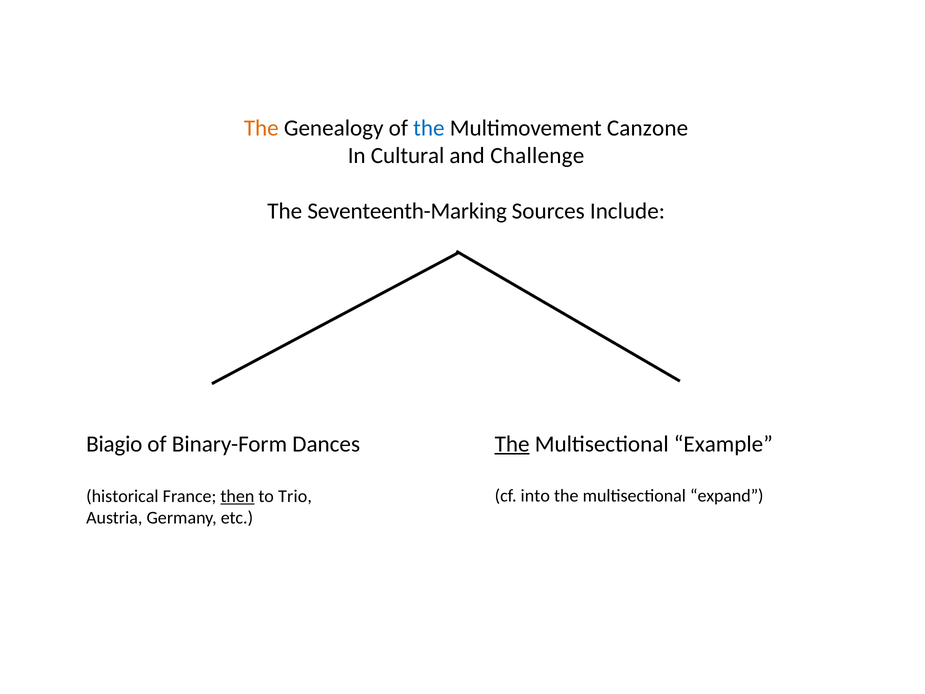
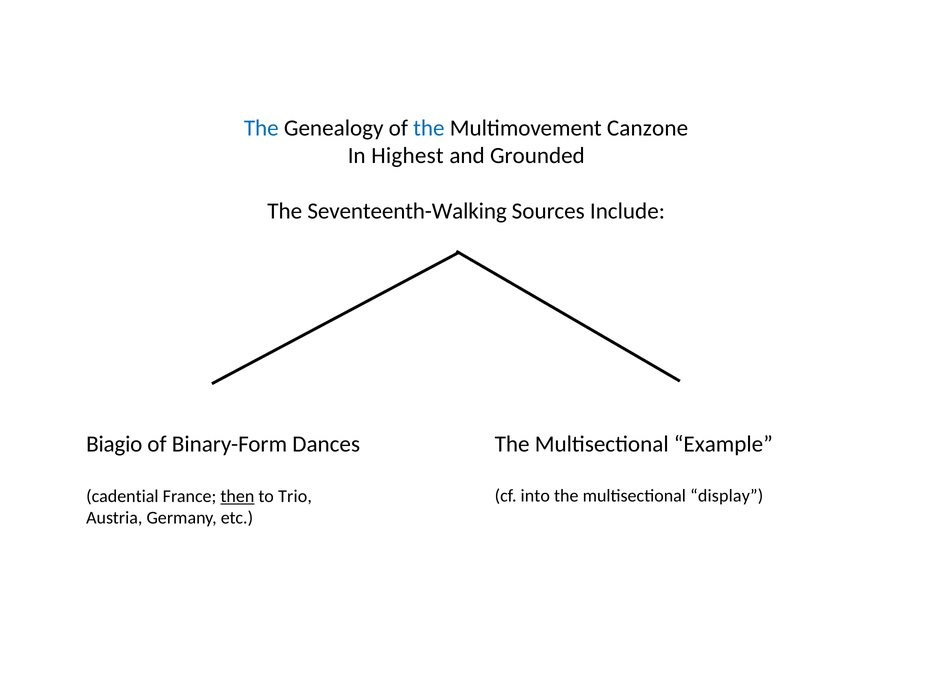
The at (261, 128) colour: orange -> blue
Cultural: Cultural -> Highest
Challenge: Challenge -> Grounded
Seventeenth-Marking: Seventeenth-Marking -> Seventeenth-Walking
The at (512, 444) underline: present -> none
expand: expand -> display
historical: historical -> cadential
